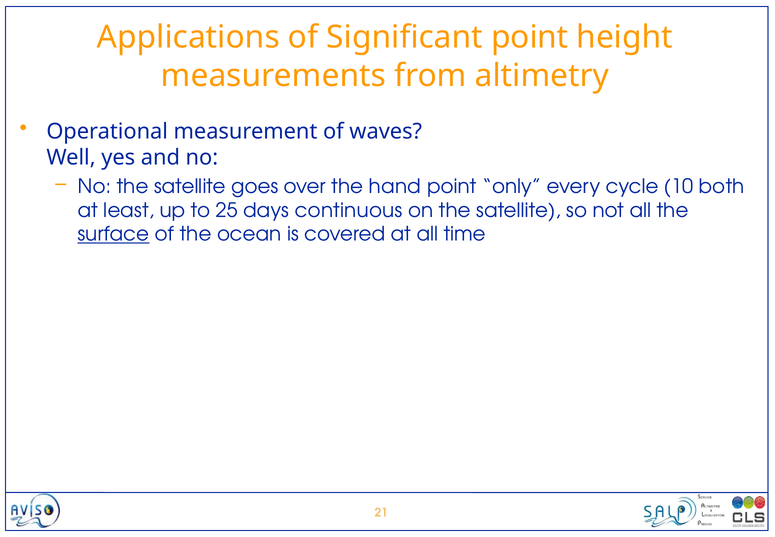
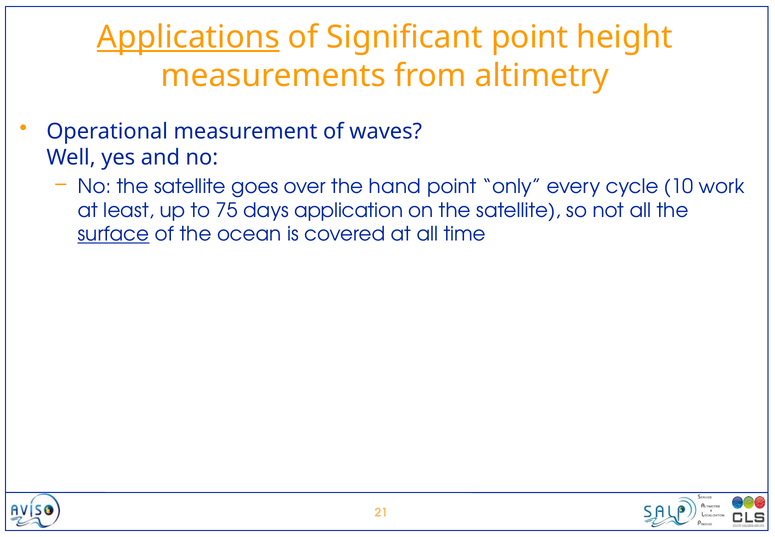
Applications underline: none -> present
both: both -> work
25: 25 -> 75
continuous: continuous -> application
